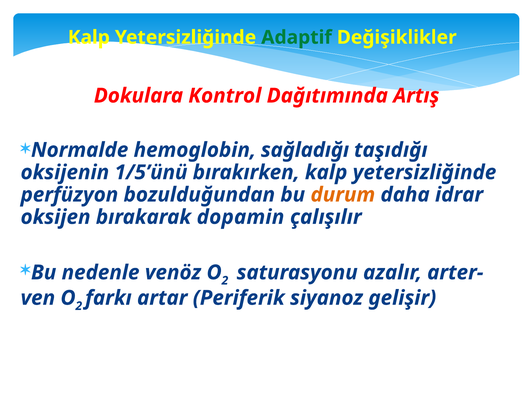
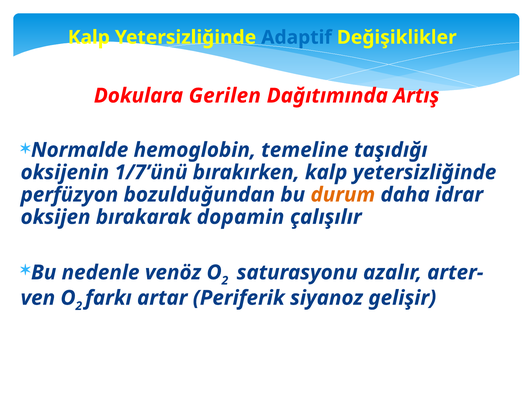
Adaptif colour: green -> blue
Kontrol: Kontrol -> Gerilen
sağladığı: sağladığı -> temeline
1/5’ünü: 1/5’ünü -> 1/7’ünü
